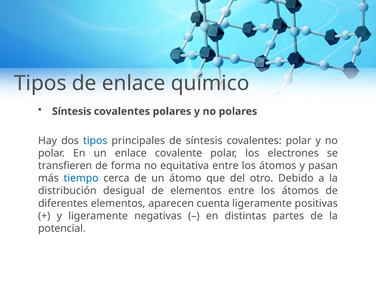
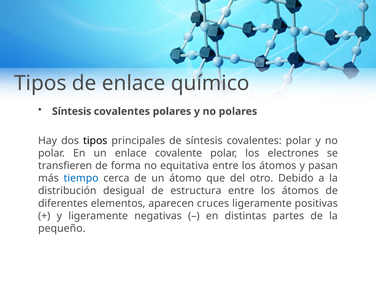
tipos at (95, 141) colour: blue -> black
de elementos: elementos -> estructura
cuenta: cuenta -> cruces
potencial: potencial -> pequeño
